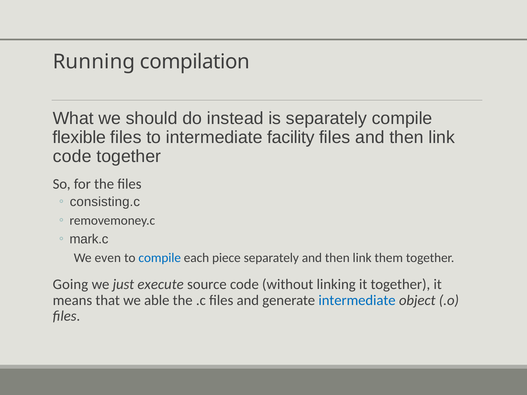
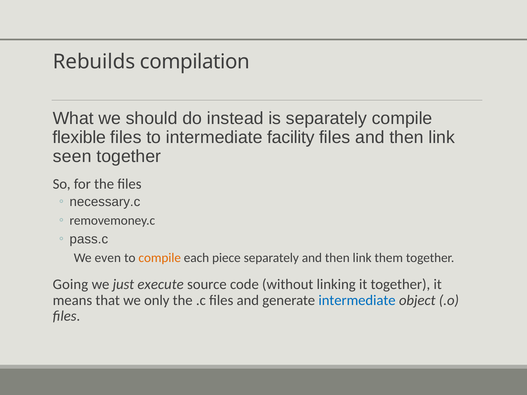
Running: Running -> Rebuilds
code at (72, 156): code -> seen
consisting.c: consisting.c -> necessary.c
mark.c: mark.c -> pass.c
compile at (160, 258) colour: blue -> orange
able: able -> only
